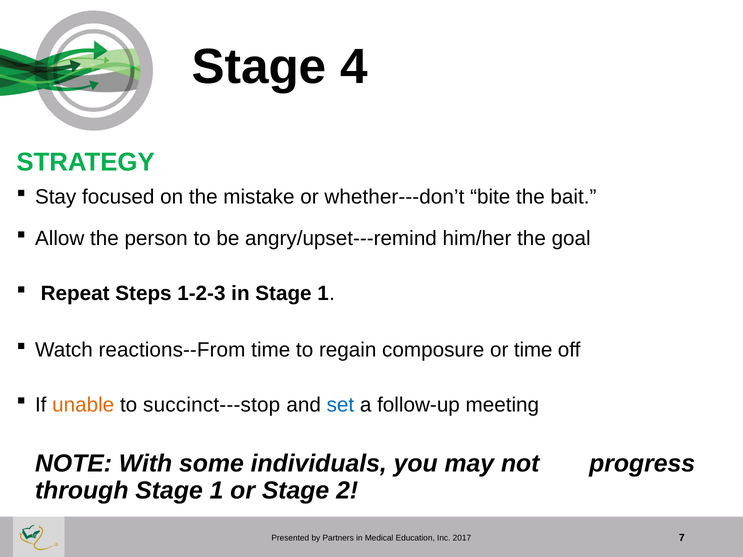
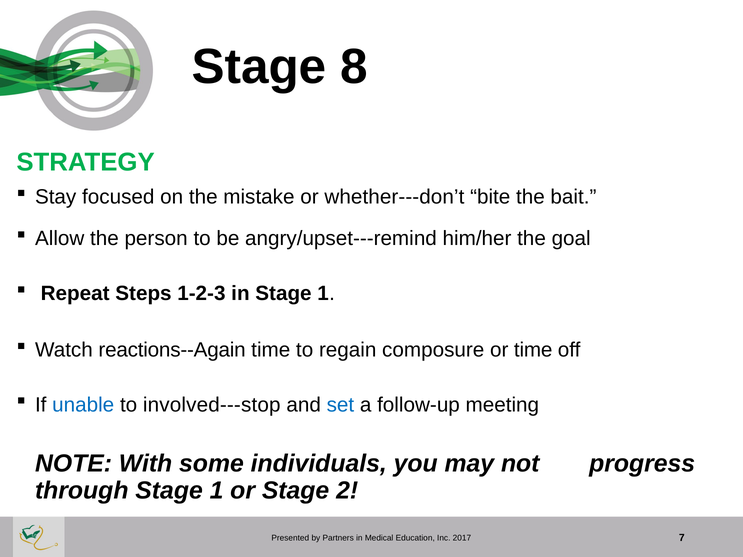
4: 4 -> 8
reactions--From: reactions--From -> reactions--Again
unable colour: orange -> blue
succinct---stop: succinct---stop -> involved---stop
